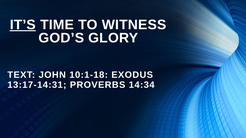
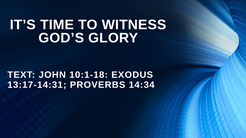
IT’S underline: present -> none
